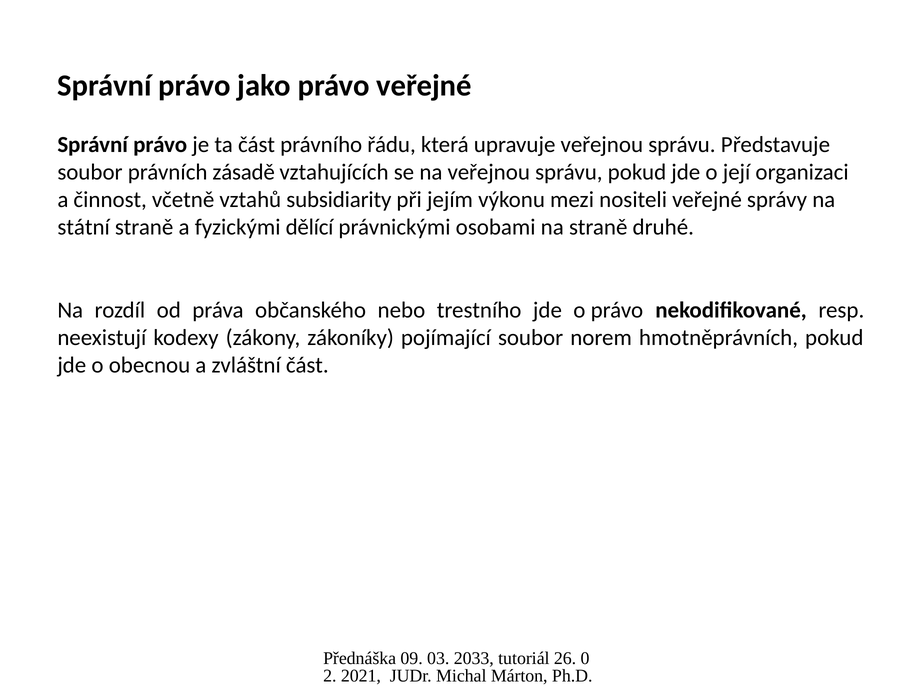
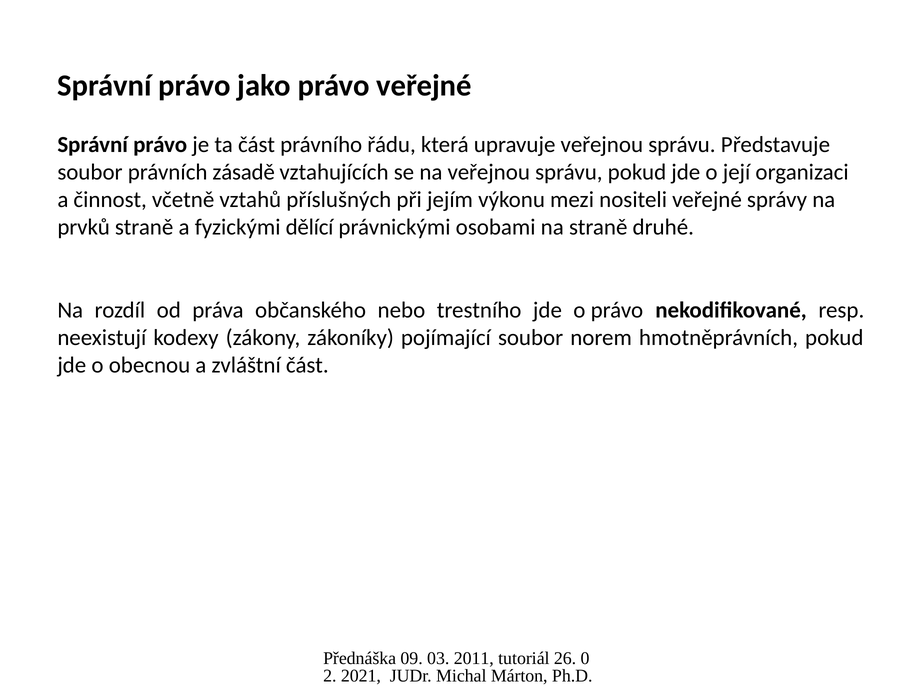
subsidiarity: subsidiarity -> příslušných
státní: státní -> prvků
2033: 2033 -> 2011
